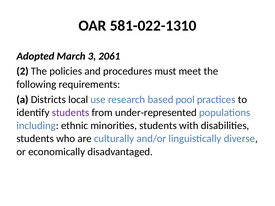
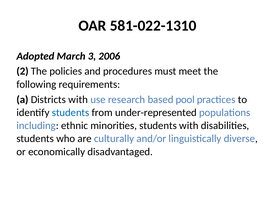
2061: 2061 -> 2006
Districts local: local -> with
students at (71, 113) colour: purple -> blue
